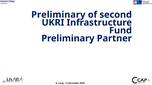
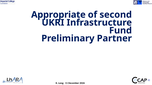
Preliminary at (58, 15): Preliminary -> Appropriate
